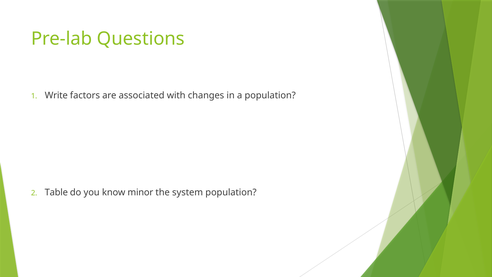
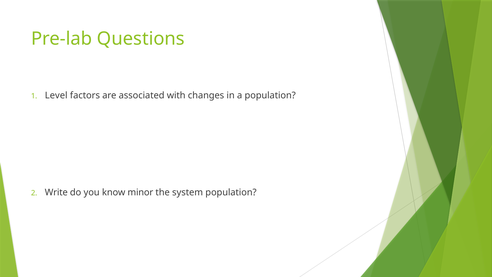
Write: Write -> Level
Table: Table -> Write
